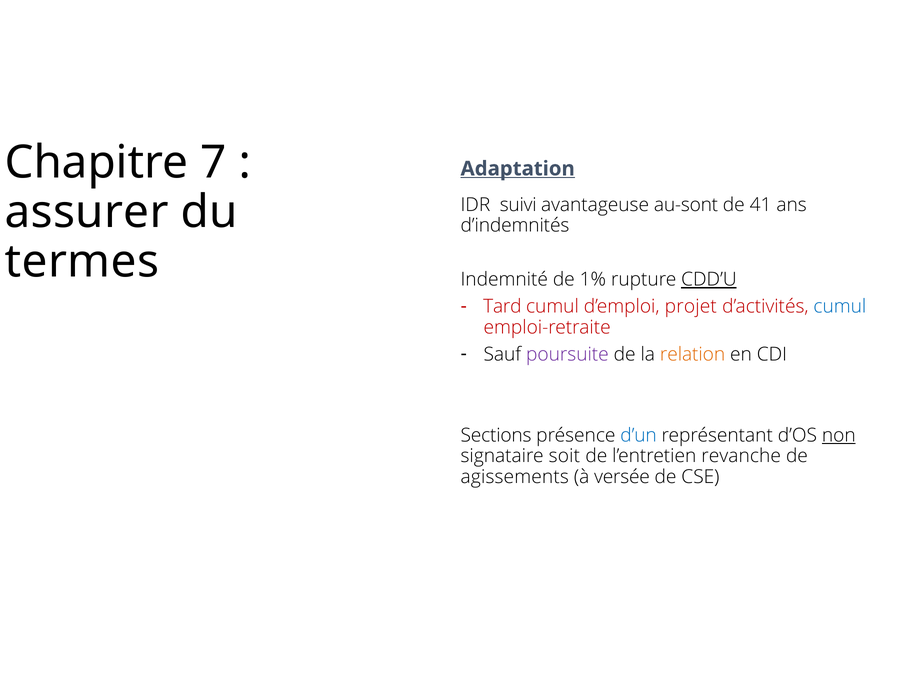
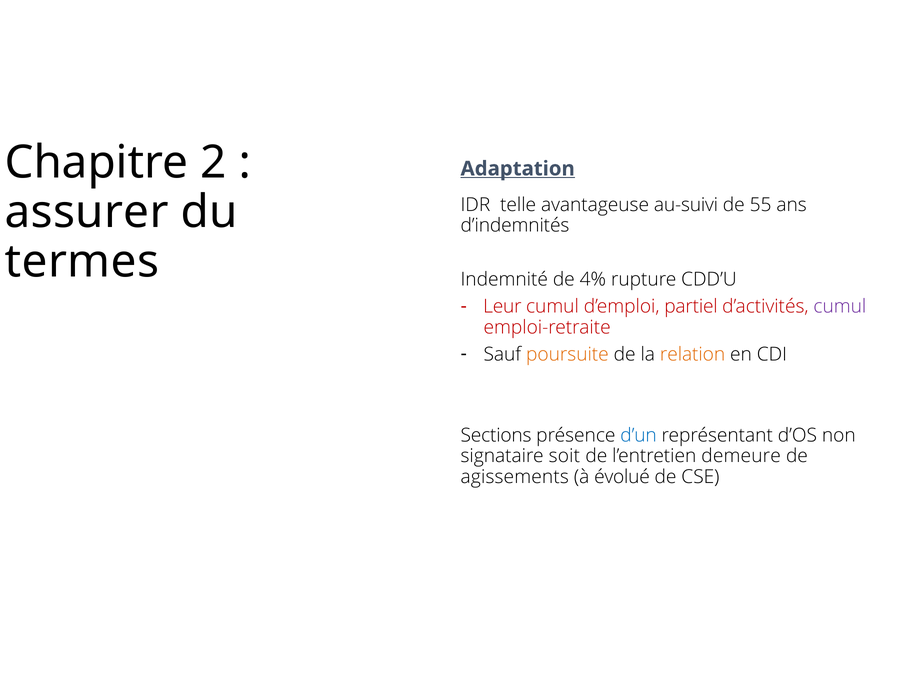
7: 7 -> 2
suivi: suivi -> telle
au-sont: au-sont -> au-suivi
41: 41 -> 55
1%: 1% -> 4%
CDD’U underline: present -> none
Tard: Tard -> Leur
projet: projet -> partiel
cumul at (840, 307) colour: blue -> purple
poursuite colour: purple -> orange
non underline: present -> none
revanche: revanche -> demeure
versée: versée -> évolué
